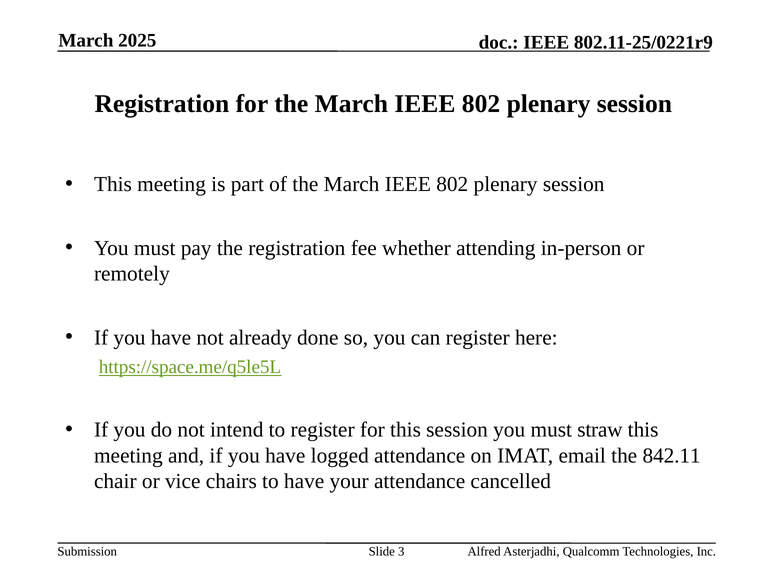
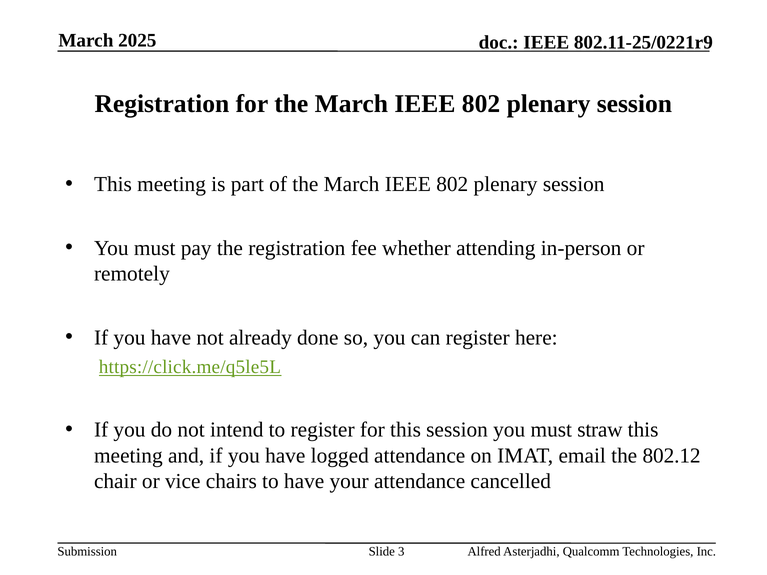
https://space.me/q5le5L: https://space.me/q5le5L -> https://click.me/q5le5L
842.11: 842.11 -> 802.12
